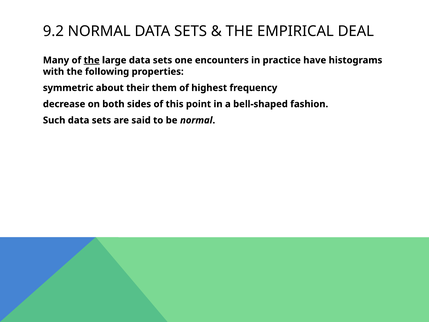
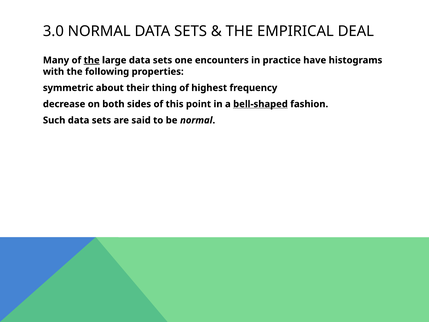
9.2: 9.2 -> 3.0
them: them -> thing
bell-shaped underline: none -> present
